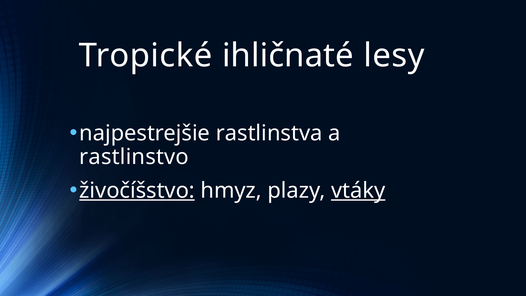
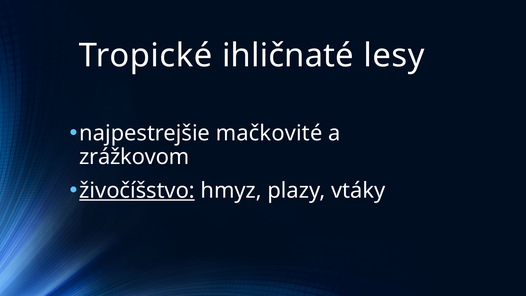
rastlinstva: rastlinstva -> mačkovité
rastlinstvo: rastlinstvo -> zrážkovom
vtáky underline: present -> none
